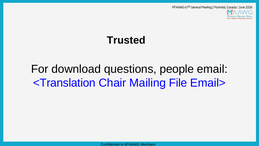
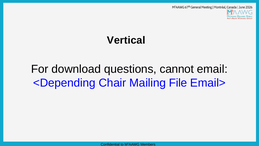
Trusted: Trusted -> Vertical
people: people -> cannot
<Translation: <Translation -> <Depending
